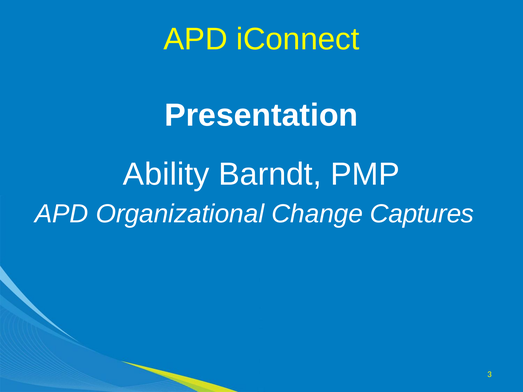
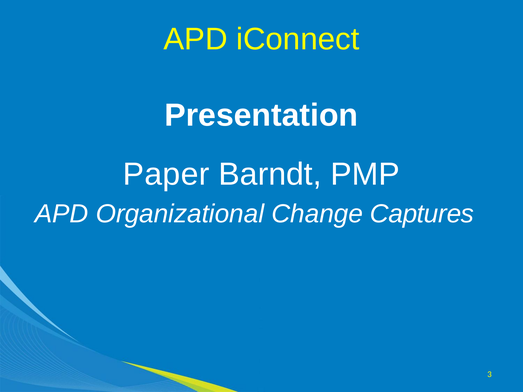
Ability: Ability -> Paper
